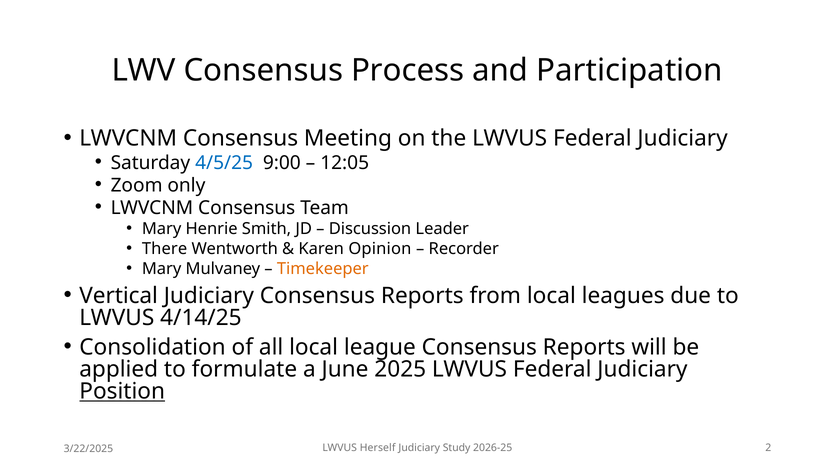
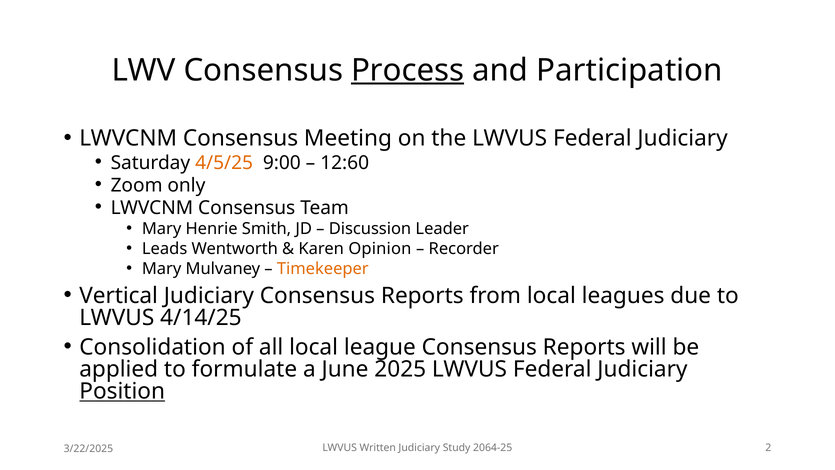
Process underline: none -> present
4/5/25 colour: blue -> orange
12:05: 12:05 -> 12:60
There: There -> Leads
Herself: Herself -> Written
2026-25: 2026-25 -> 2064-25
